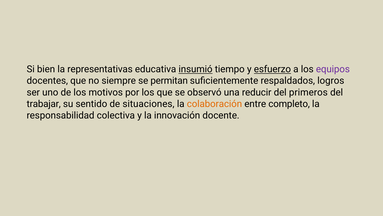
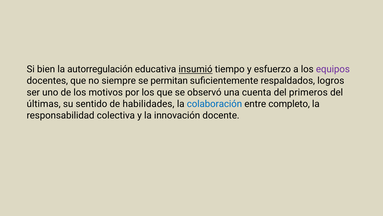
representativas: representativas -> autorregulación
esfuerzo underline: present -> none
reducir: reducir -> cuenta
trabajar: trabajar -> últimas
situaciones: situaciones -> habilidades
colaboración colour: orange -> blue
